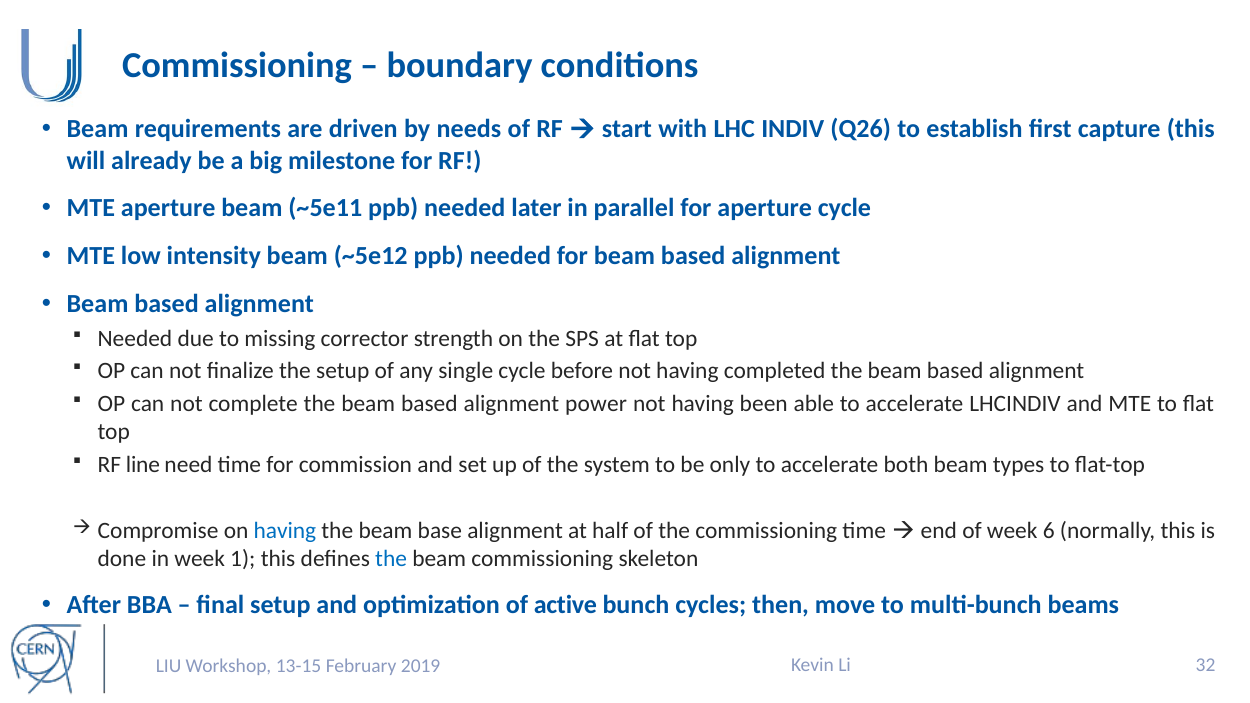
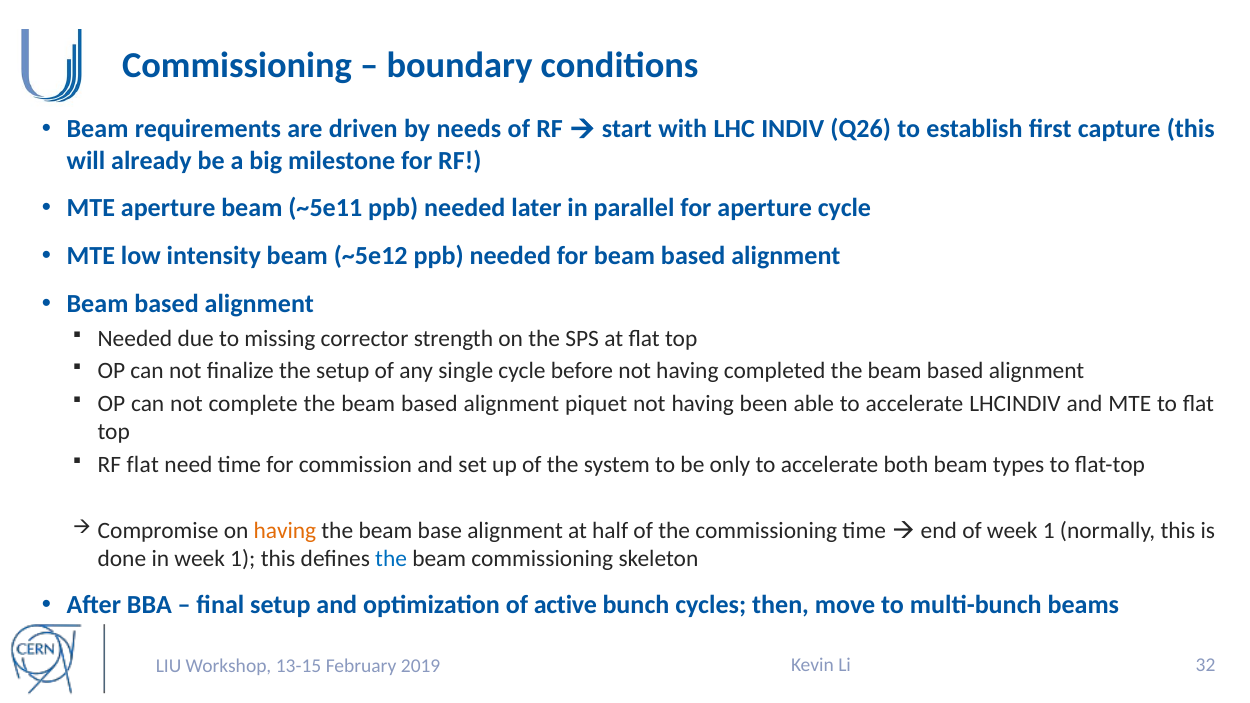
power: power -> piquet
RF line: line -> flat
having at (285, 531) colour: blue -> orange
of week 6: 6 -> 1
